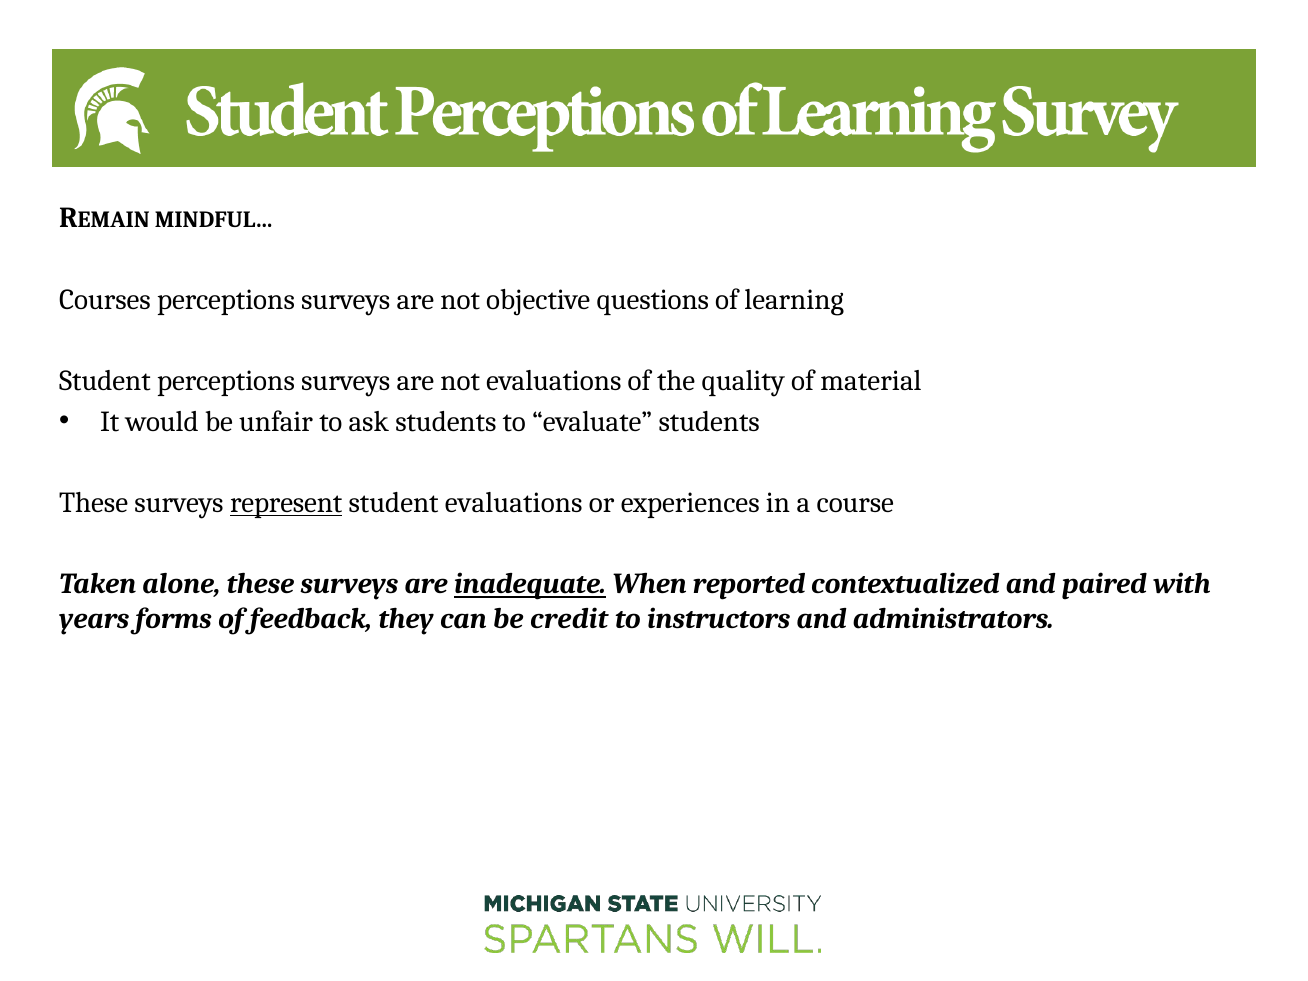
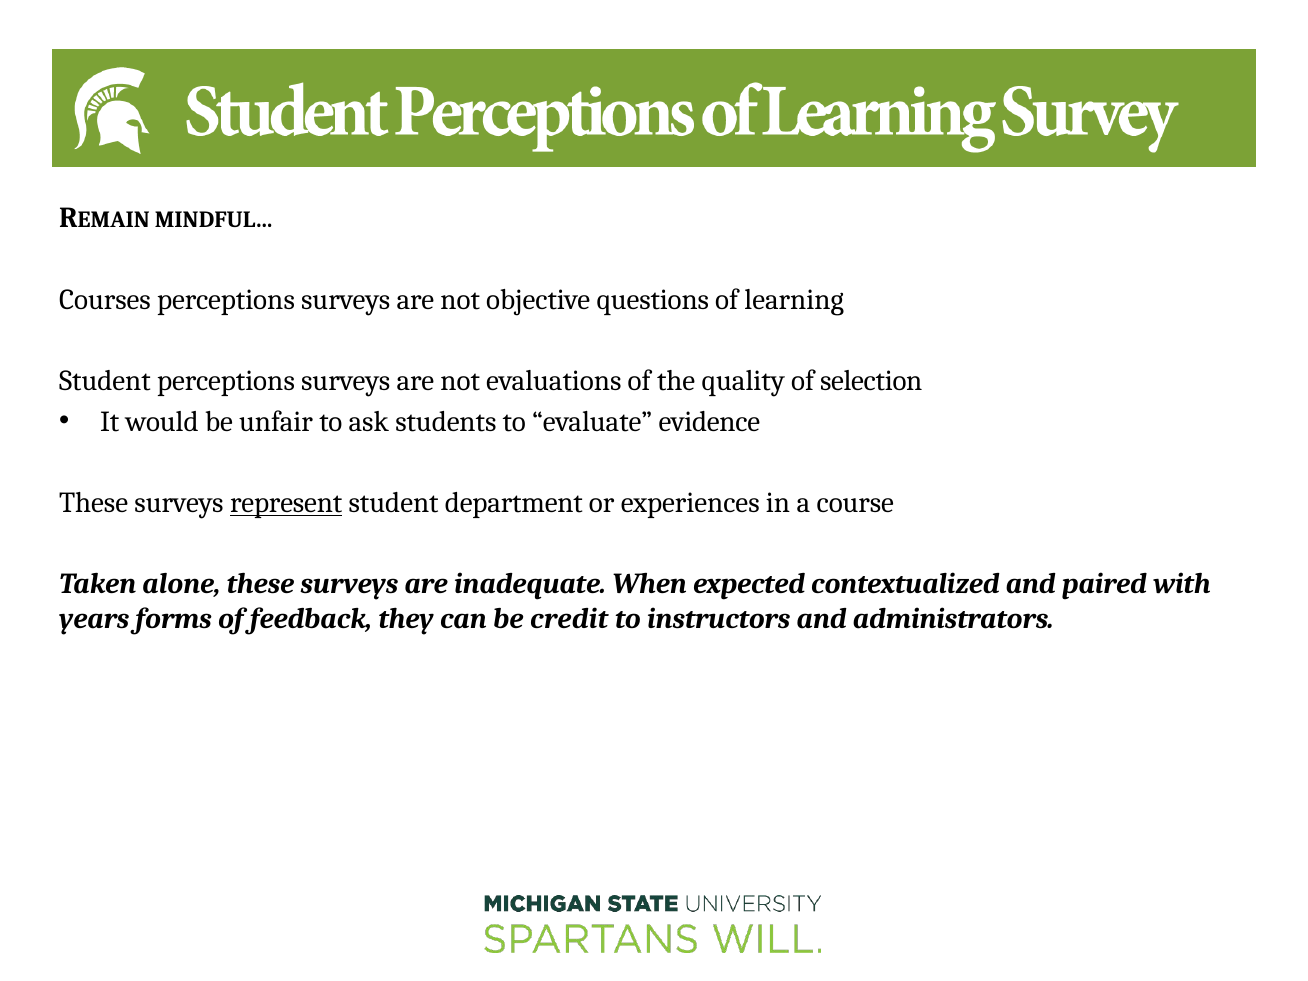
material: material -> selection
evaluate students: students -> evidence
student evaluations: evaluations -> department
inadequate underline: present -> none
reported: reported -> expected
